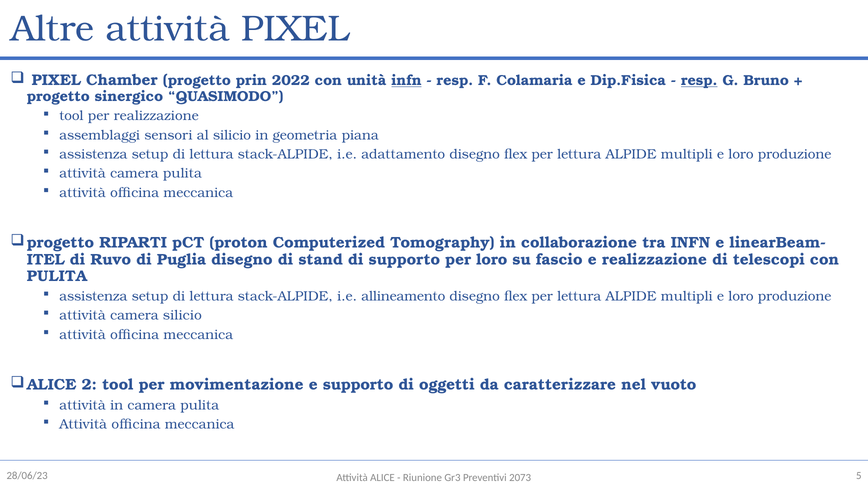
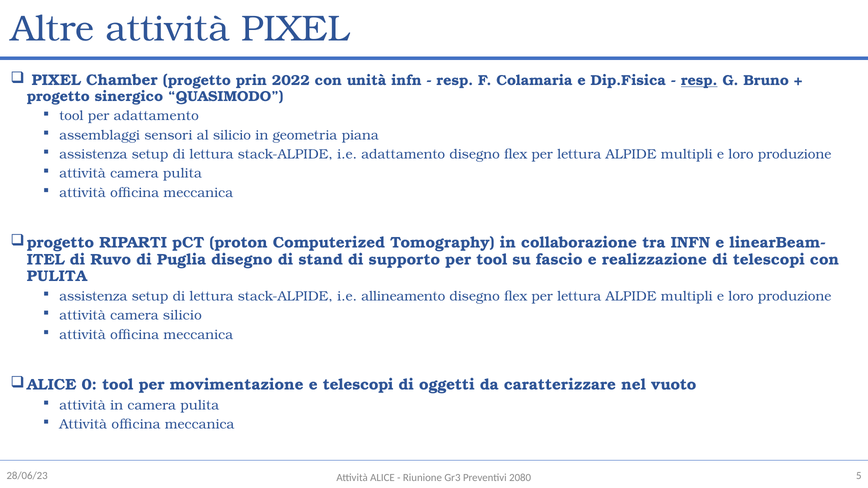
infn at (406, 81) underline: present -> none
per realizzazione: realizzazione -> adattamento
per loro: loro -> tool
2: 2 -> 0
e supporto: supporto -> telescopi
2073: 2073 -> 2080
